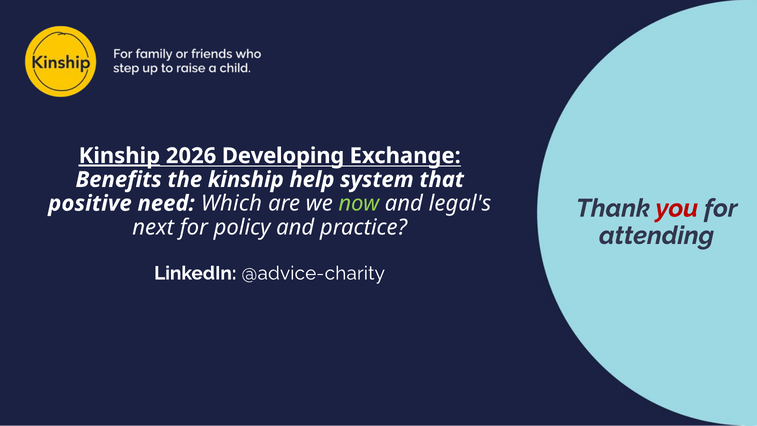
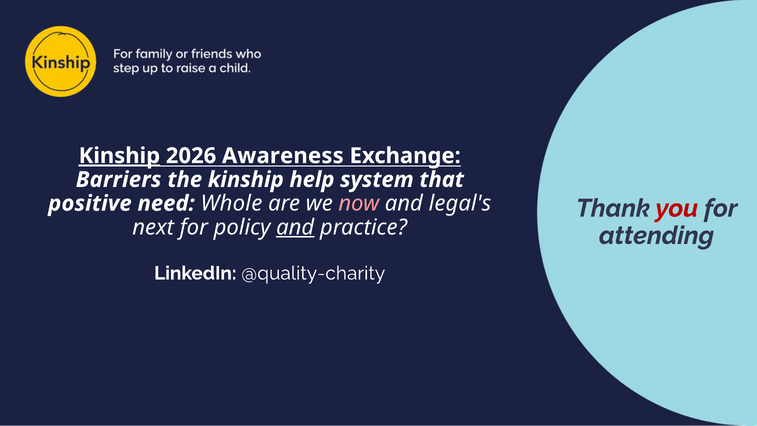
Developing: Developing -> Awareness
Benefits: Benefits -> Barriers
Which: Which -> Whole
now colour: light green -> pink
and at (295, 227) underline: none -> present
@advice-charity: @advice-charity -> @quality-charity
